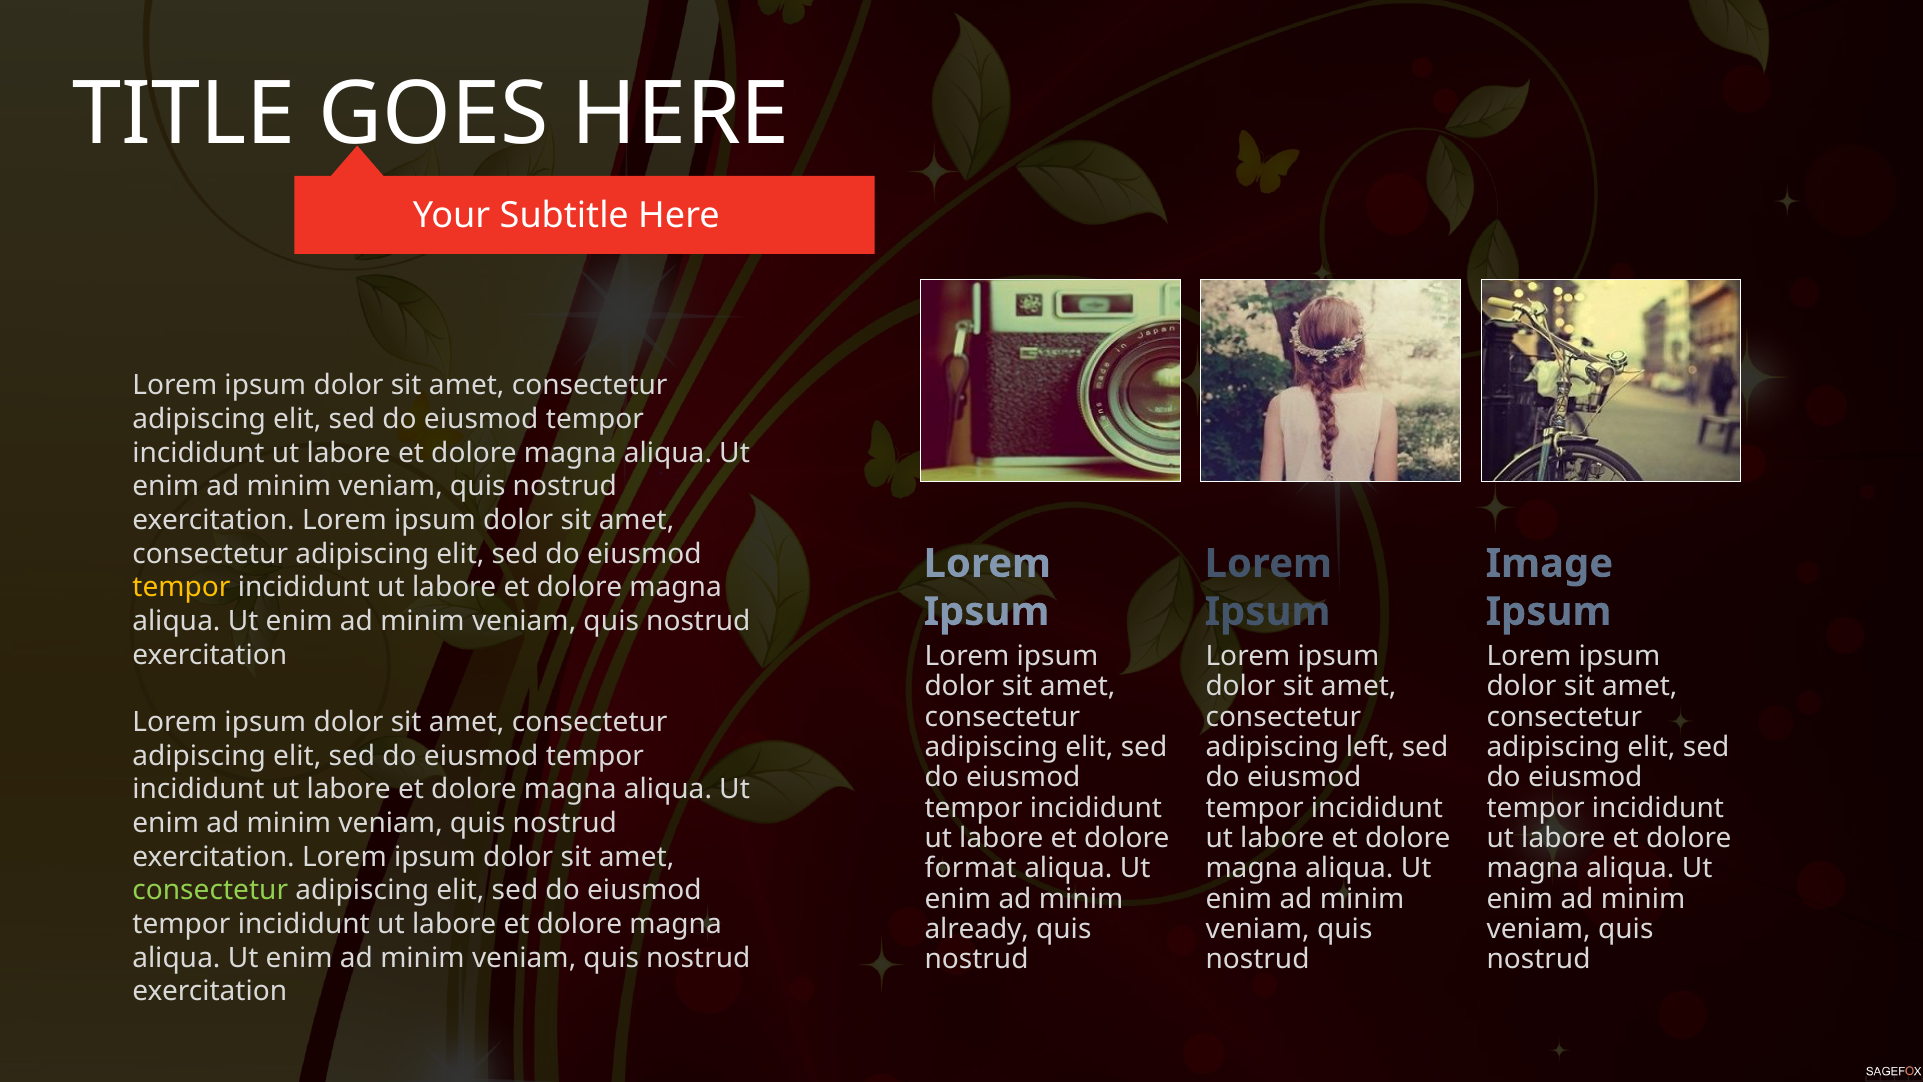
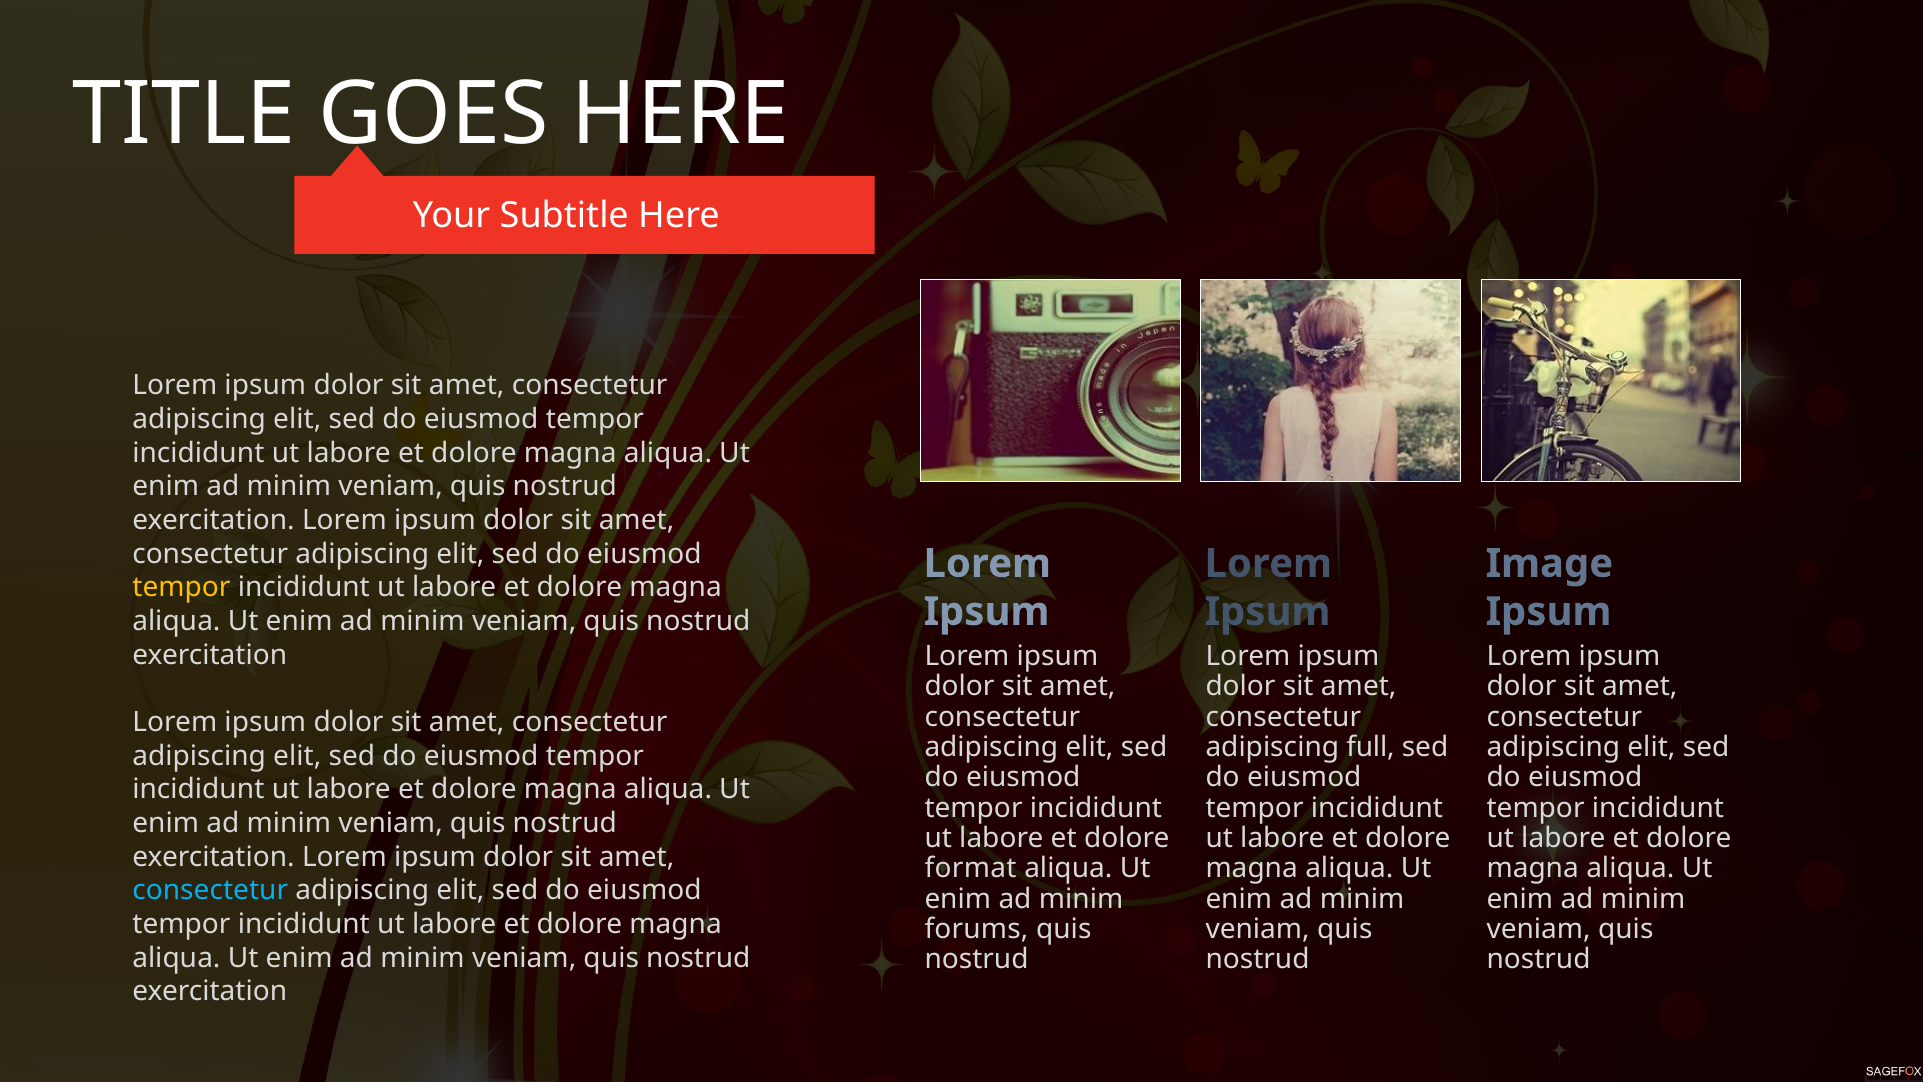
left: left -> full
consectetur at (210, 890) colour: light green -> light blue
already: already -> forums
